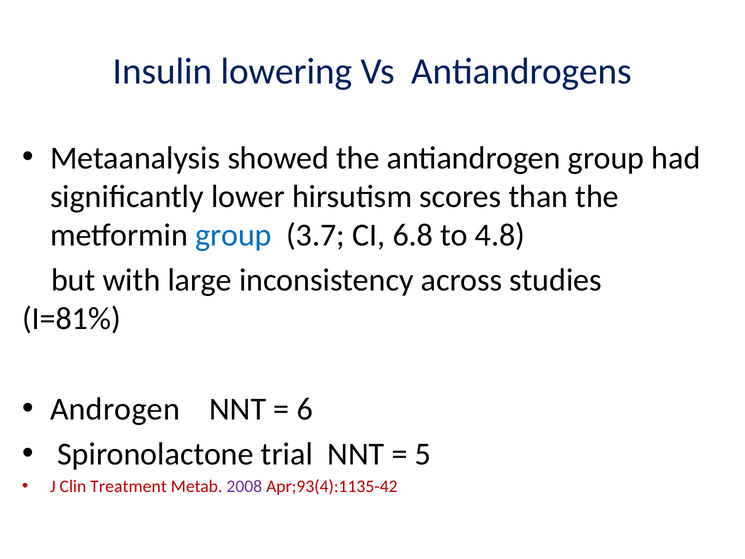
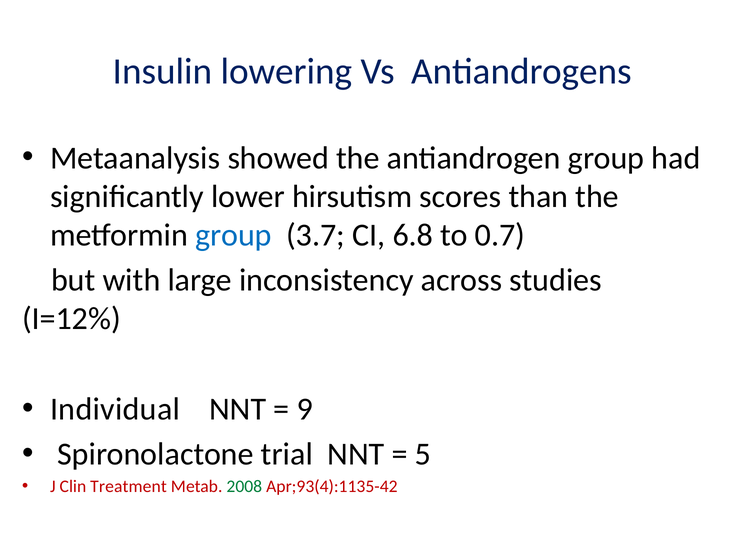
4.8: 4.8 -> 0.7
I=81%: I=81% -> I=12%
Androgen: Androgen -> Individual
6: 6 -> 9
2008 colour: purple -> green
